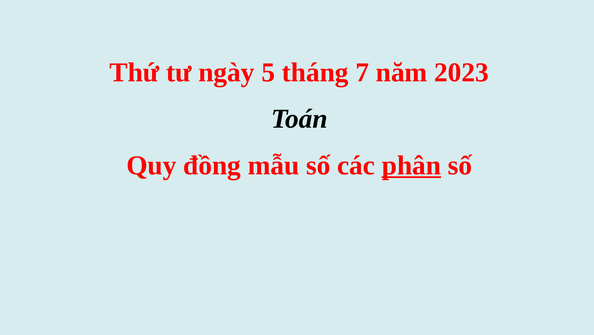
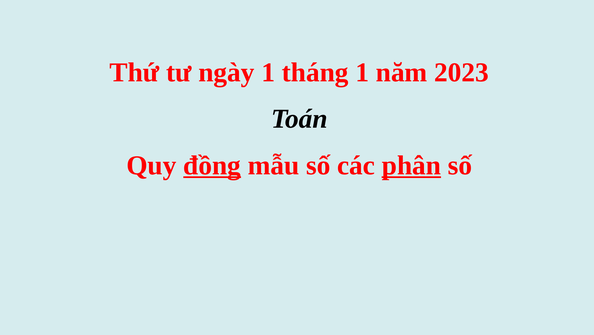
ngày 5: 5 -> 1
tháng 7: 7 -> 1
đồng underline: none -> present
